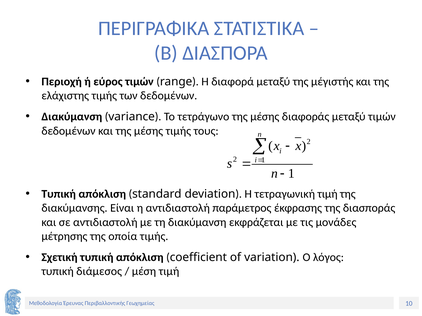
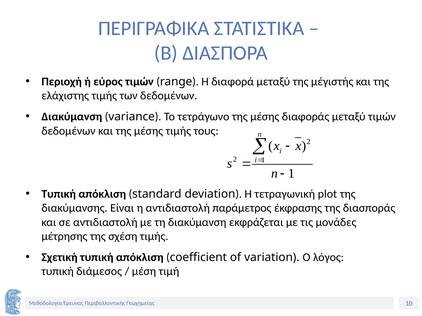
τετραγωνική τιμή: τιμή -> plot
οποία: οποία -> σχέση
